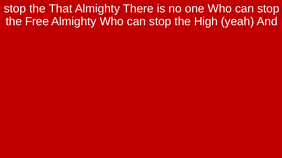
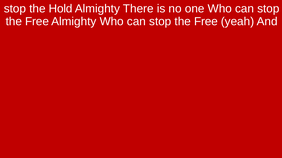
That: That -> Hold
High at (206, 21): High -> Free
